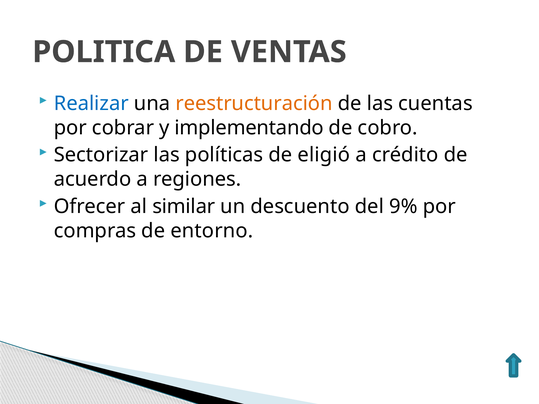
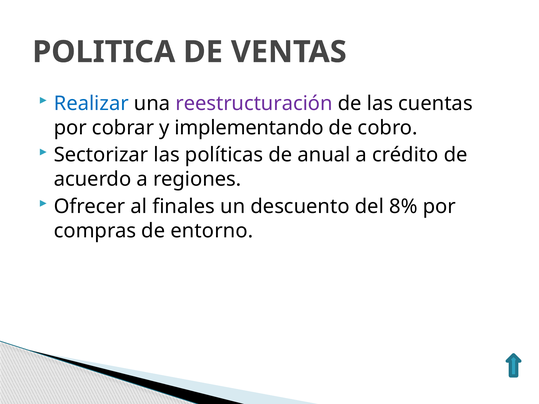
reestructuración colour: orange -> purple
eligió: eligió -> anual
similar: similar -> finales
9%: 9% -> 8%
